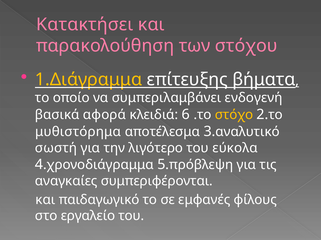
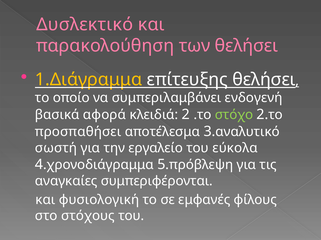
Κατακτήσει: Κατακτήσει -> Δυσλεκτικό
των στόχου: στόχου -> θελήσει
επίτευξης βήματα: βήματα -> θελήσει
6: 6 -> 2
στόχο colour: yellow -> light green
μυθιστόρημα: μυθιστόρημα -> προσπαθήσει
λιγότερο: λιγότερο -> εργαλείο
παιδαγωγικό: παιδαγωγικό -> φυσιολογική
εργαλείο: εργαλείο -> στόχους
